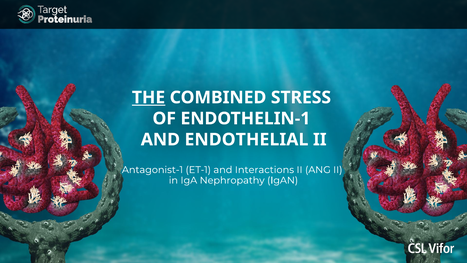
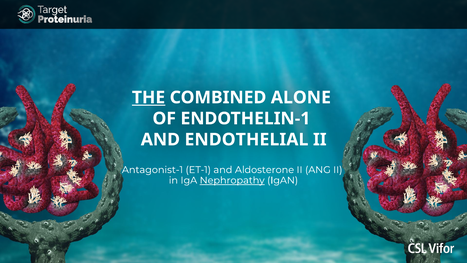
STRESS: STRESS -> ALONE
Interactions: Interactions -> Aldosterone
Nephropathy underline: none -> present
